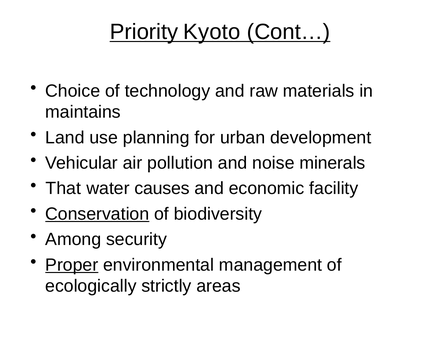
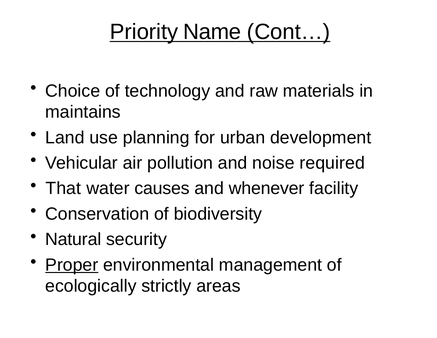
Kyoto: Kyoto -> Name
minerals: minerals -> required
economic: economic -> whenever
Conservation underline: present -> none
Among: Among -> Natural
